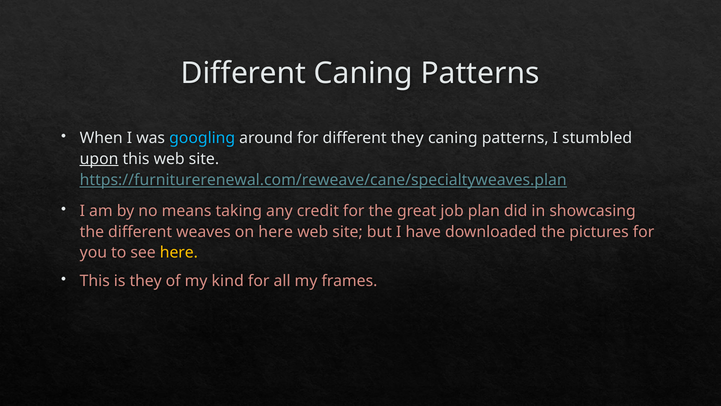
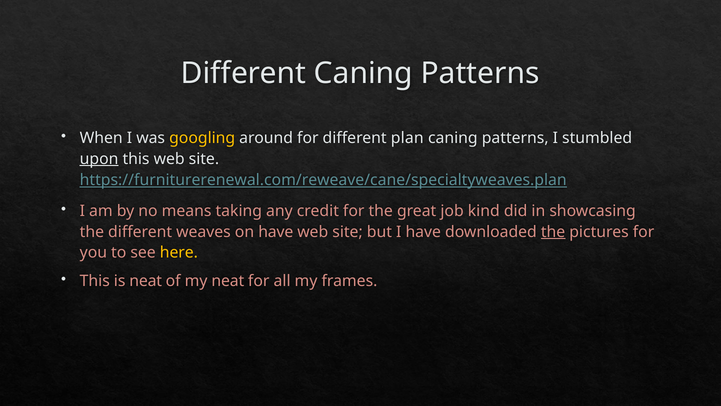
googling colour: light blue -> yellow
different they: they -> plan
plan: plan -> kind
on here: here -> have
the at (553, 232) underline: none -> present
is they: they -> neat
my kind: kind -> neat
